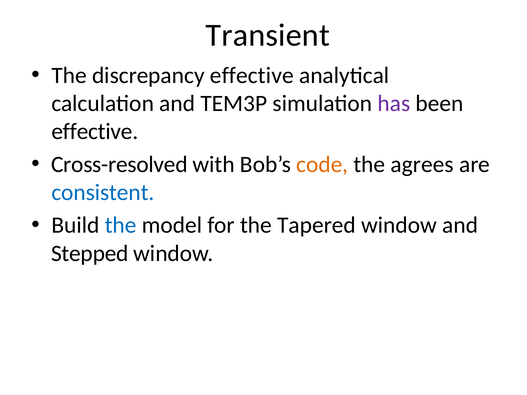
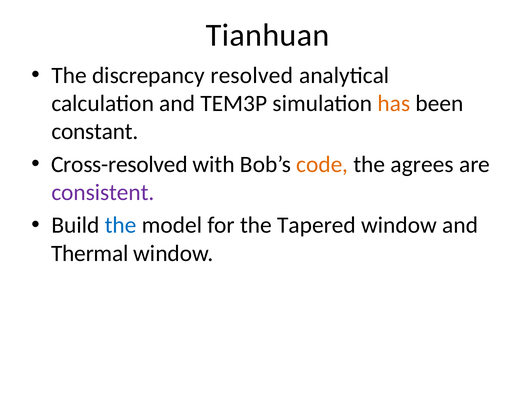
Transient: Transient -> Tianhuan
discrepancy effective: effective -> resolved
has colour: purple -> orange
effective at (95, 132): effective -> constant
consistent colour: blue -> purple
Stepped: Stepped -> Thermal
